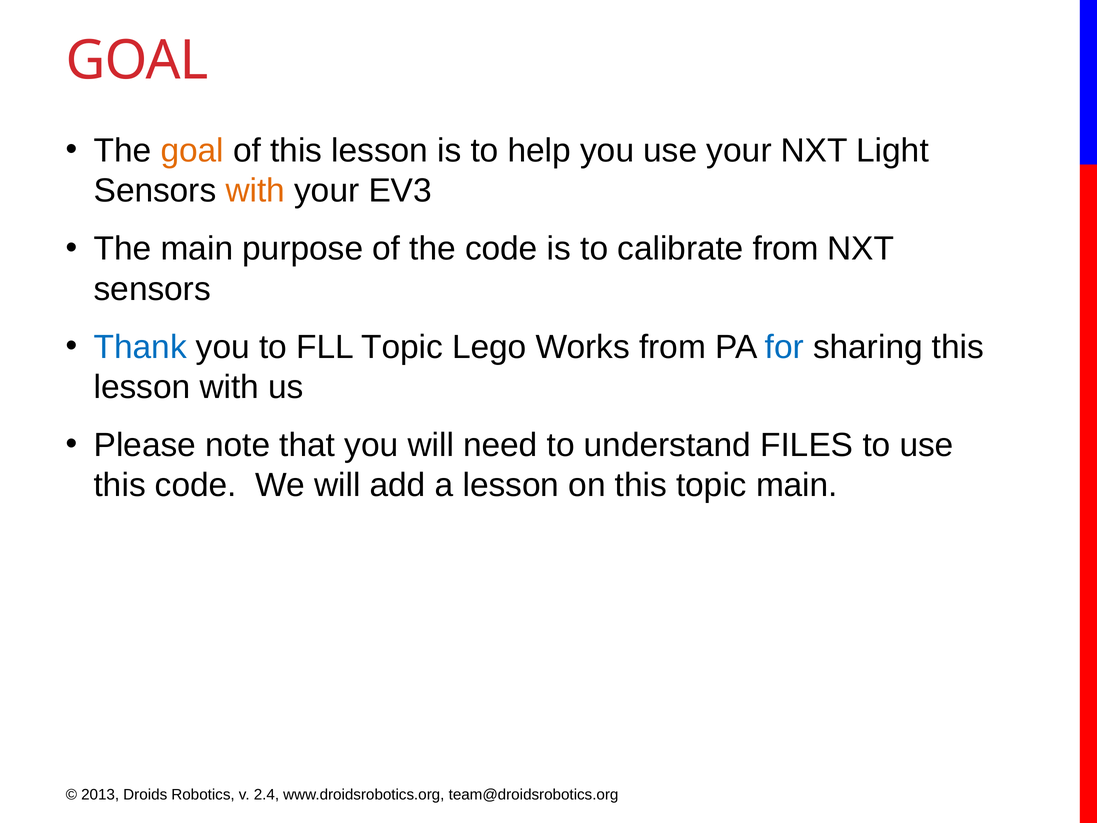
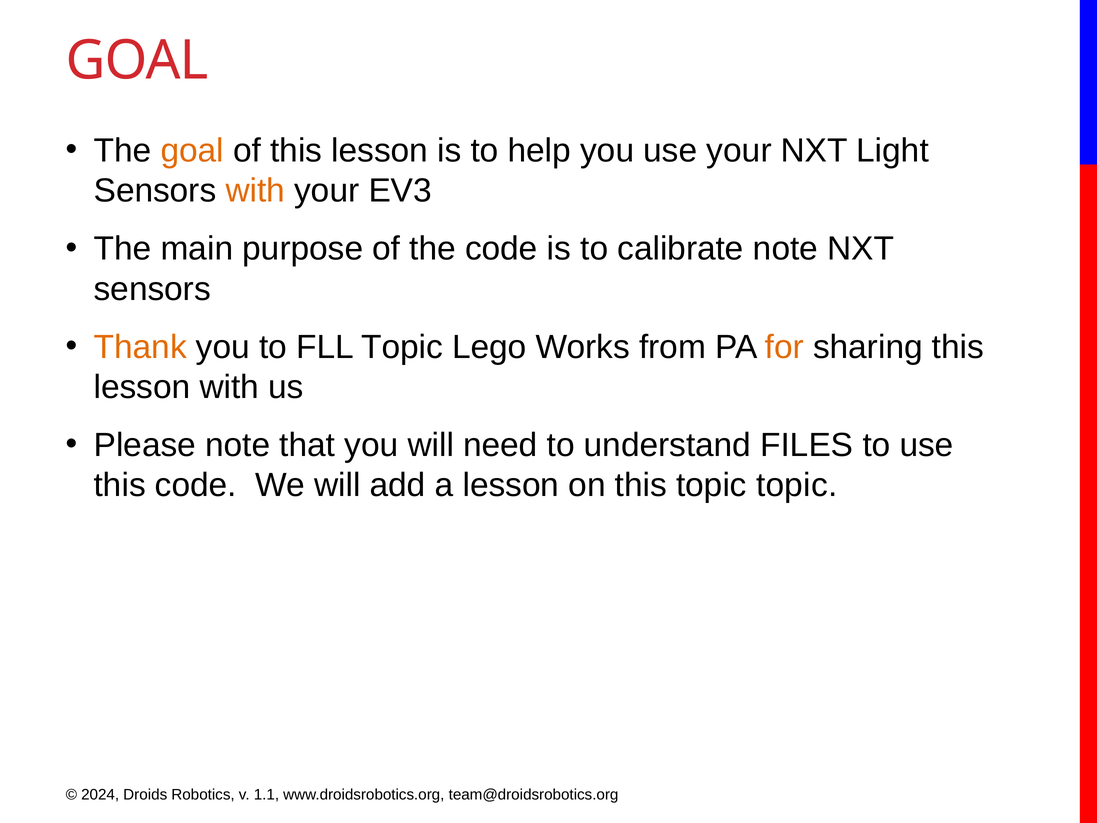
calibrate from: from -> note
Thank colour: blue -> orange
for colour: blue -> orange
topic main: main -> topic
2013: 2013 -> 2024
2.4: 2.4 -> 1.1
